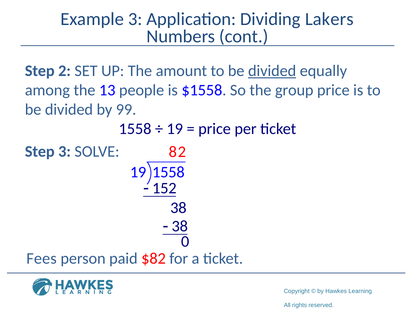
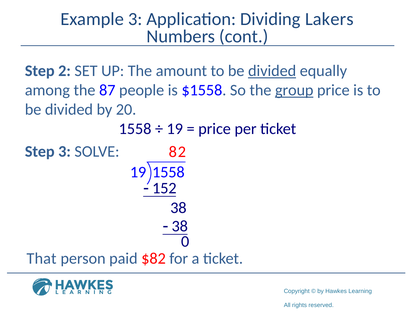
13: 13 -> 87
group underline: none -> present
99: 99 -> 20
Fees: Fees -> That
